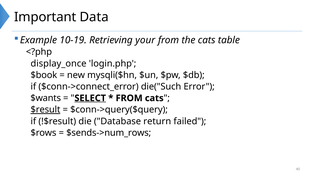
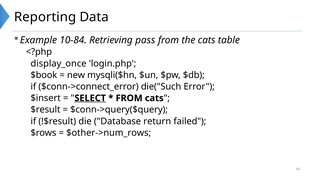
Important: Important -> Reporting
10-19: 10-19 -> 10-84
your: your -> pass
$wants: $wants -> $insert
$result underline: present -> none
$sends->num_rows: $sends->num_rows -> $other->num_rows
